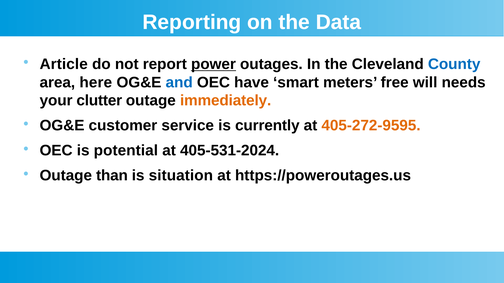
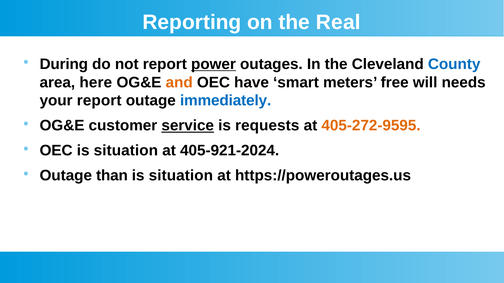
Data: Data -> Real
Article: Article -> During
and colour: blue -> orange
your clutter: clutter -> report
immediately colour: orange -> blue
service underline: none -> present
currently: currently -> requests
OEC is potential: potential -> situation
405-531-2024: 405-531-2024 -> 405-921-2024
